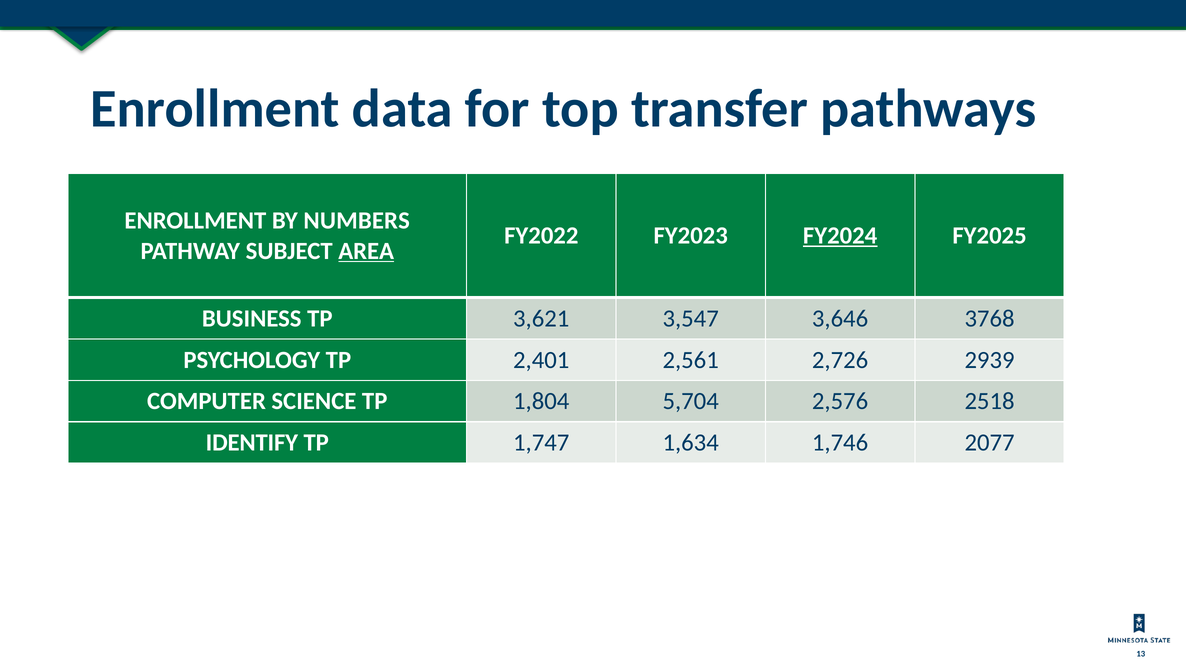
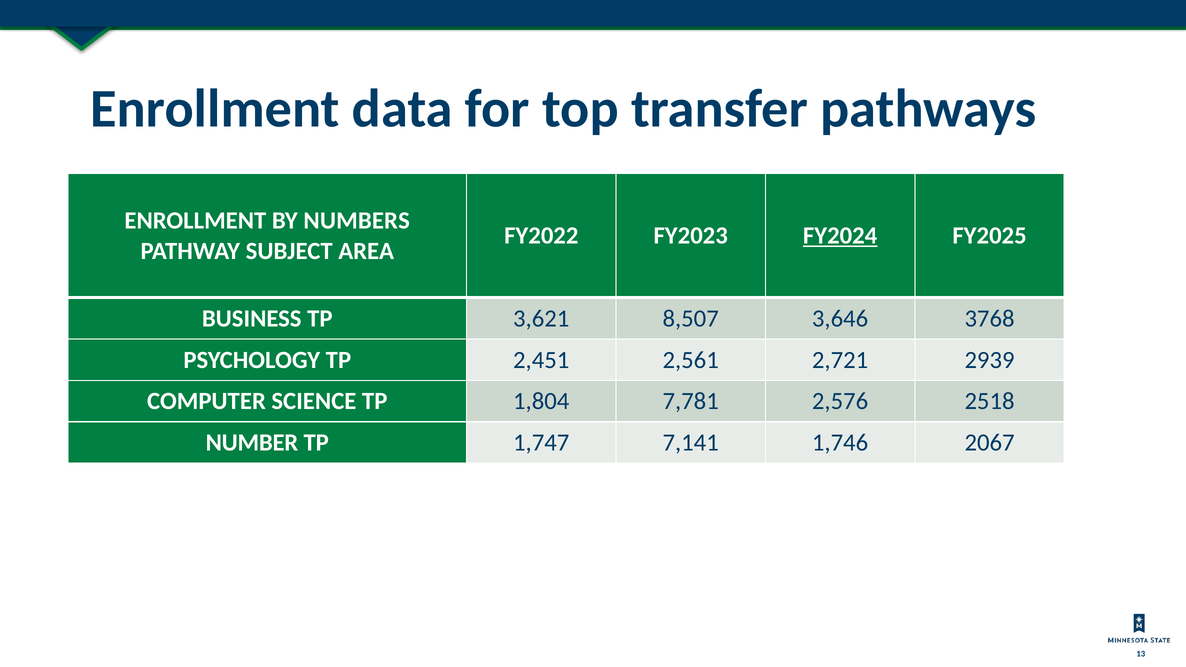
AREA underline: present -> none
3,547: 3,547 -> 8,507
2,401: 2,401 -> 2,451
2,726: 2,726 -> 2,721
5,704: 5,704 -> 7,781
IDENTIFY: IDENTIFY -> NUMBER
1,634: 1,634 -> 7,141
2077: 2077 -> 2067
